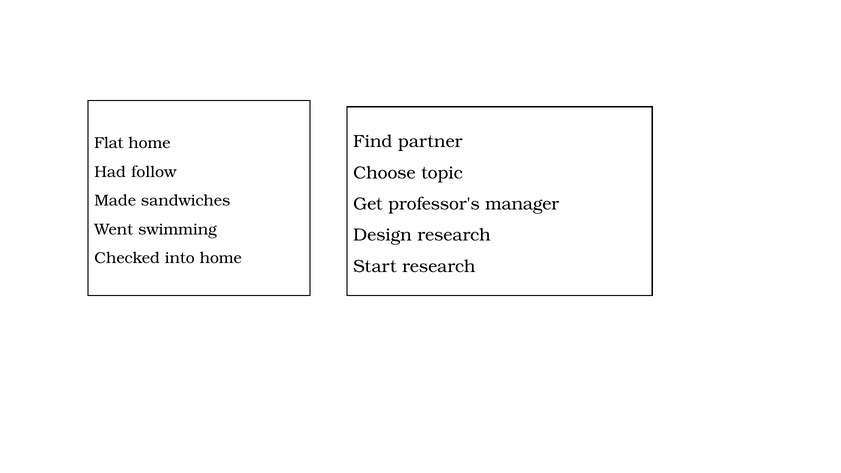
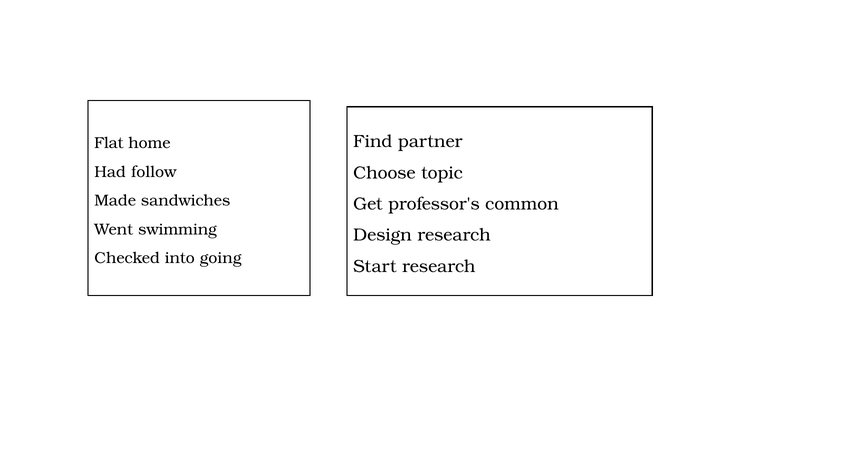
manager: manager -> common
into home: home -> going
